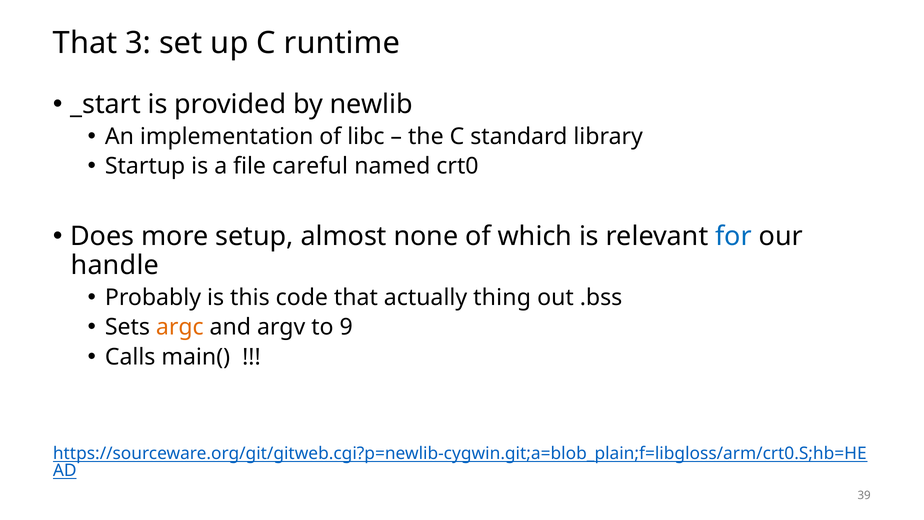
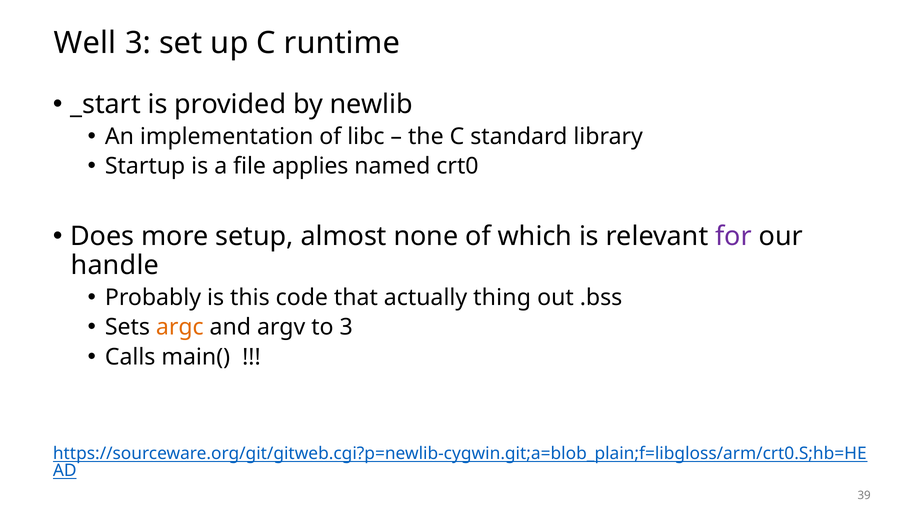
That at (85, 43): That -> Well
careful: careful -> applies
for colour: blue -> purple
to 9: 9 -> 3
